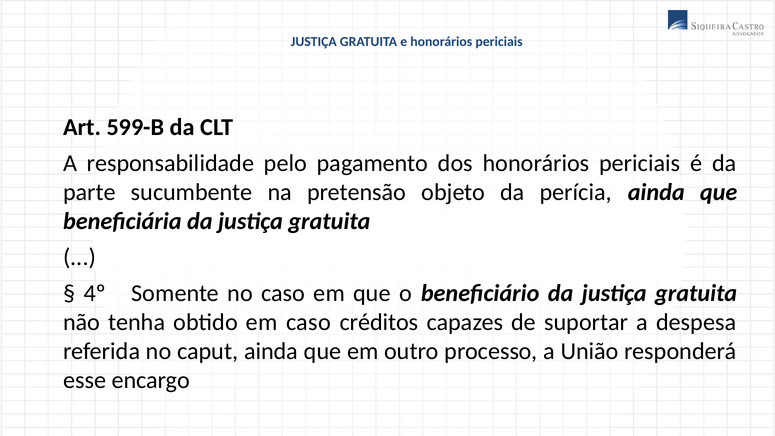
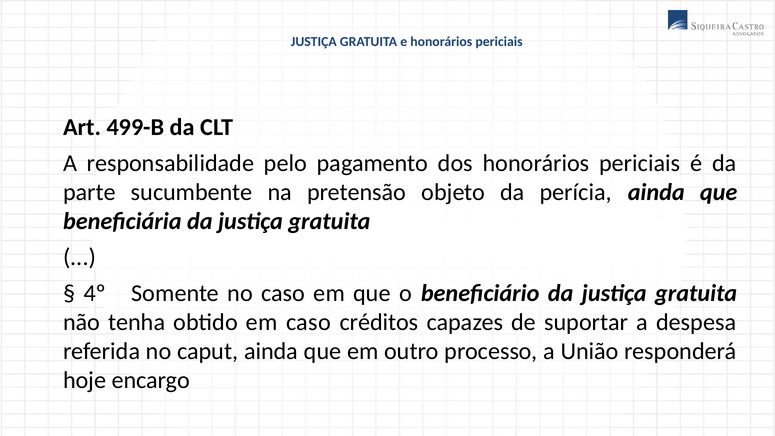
599-B: 599-B -> 499-B
esse: esse -> hoje
